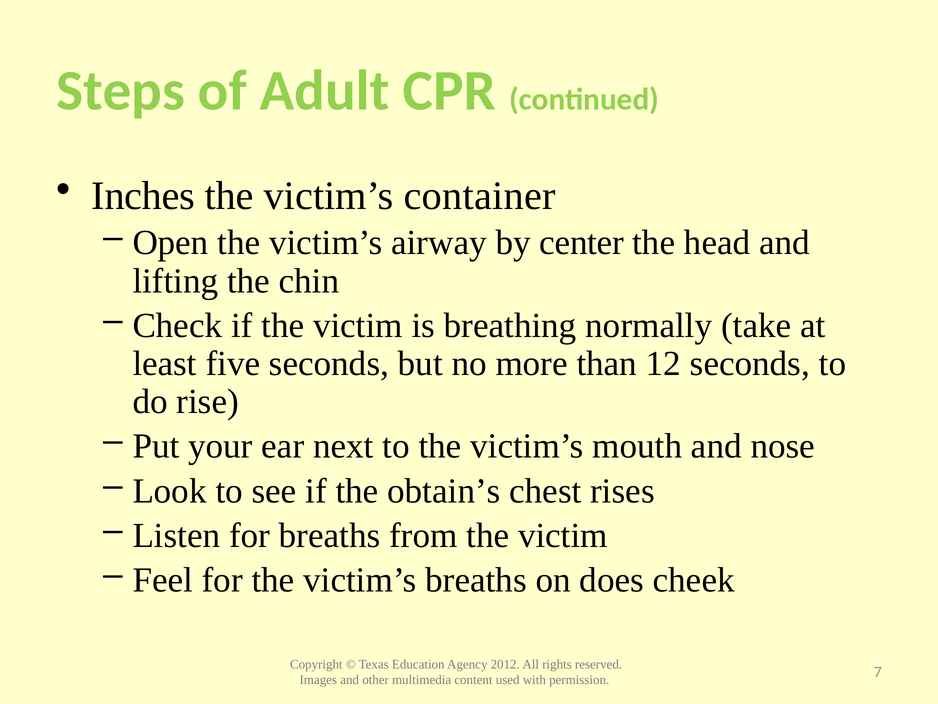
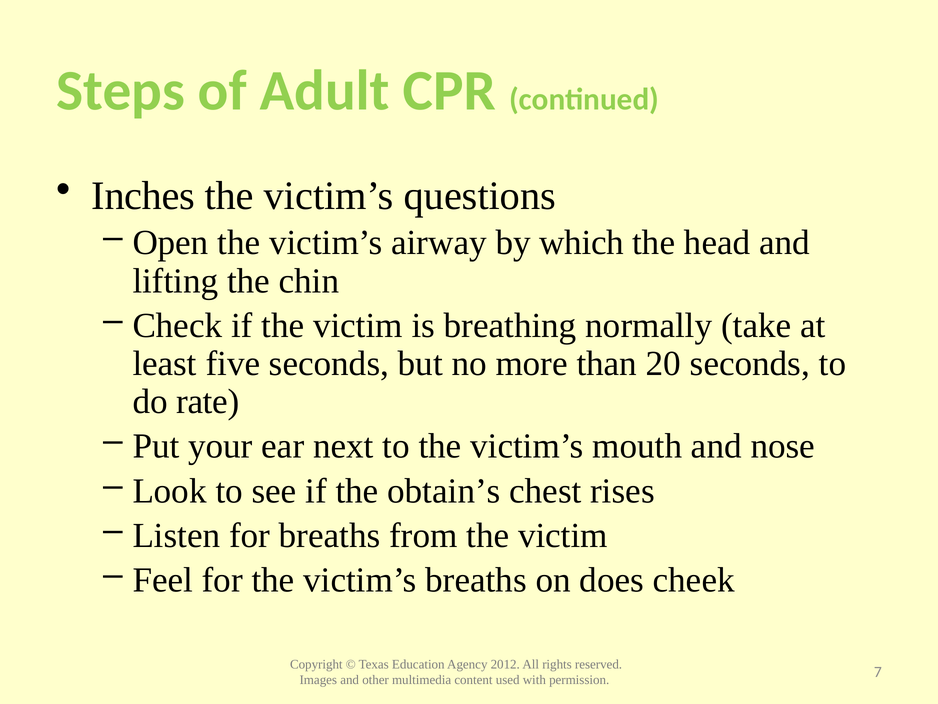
container: container -> questions
center: center -> which
12: 12 -> 20
rise: rise -> rate
